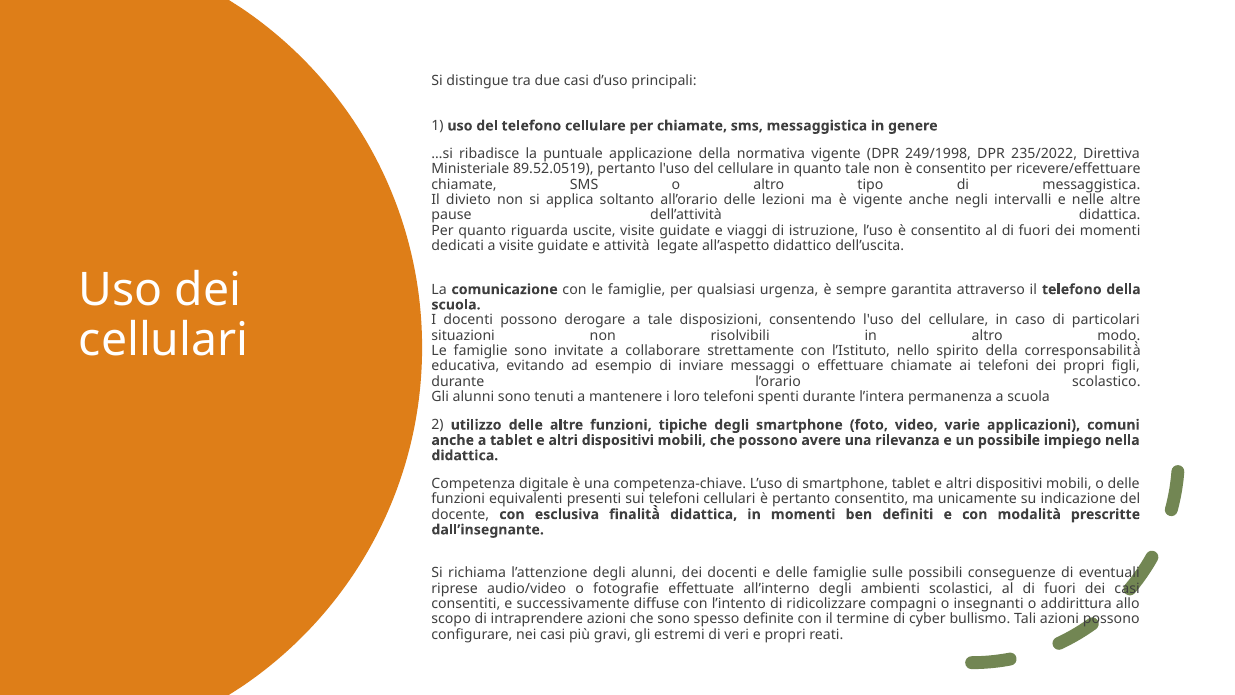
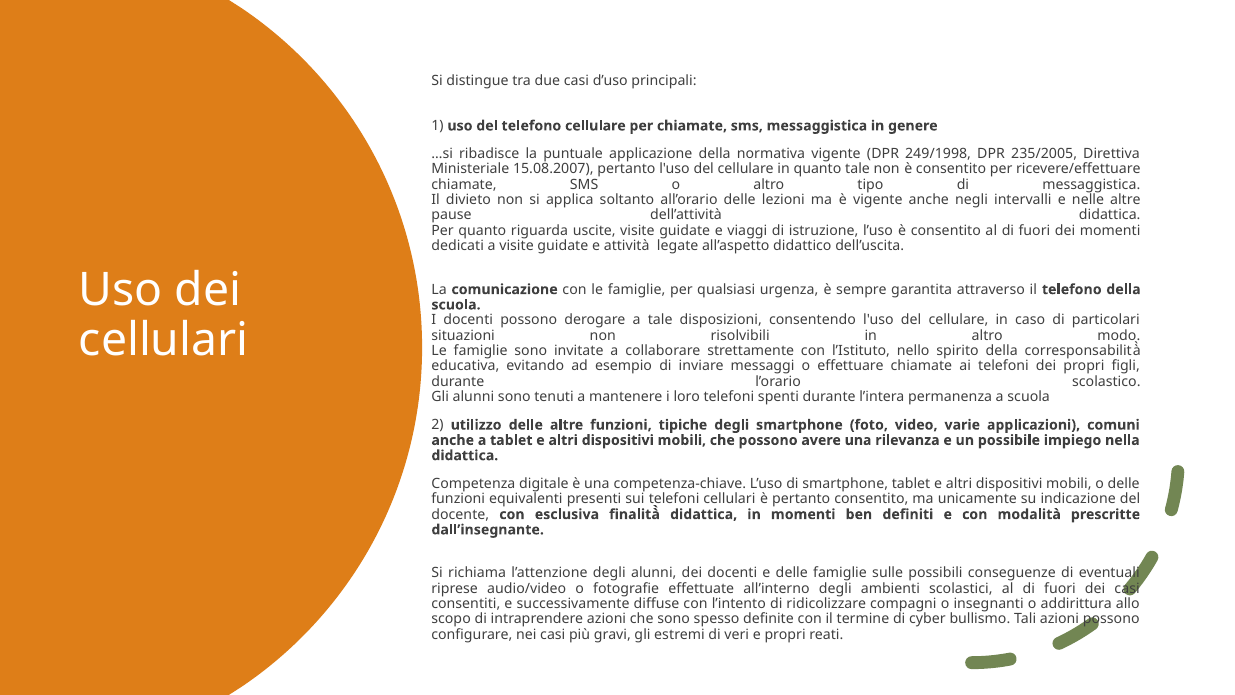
235/2022: 235/2022 -> 235/2005
89.52.0519: 89.52.0519 -> 15.08.2007
